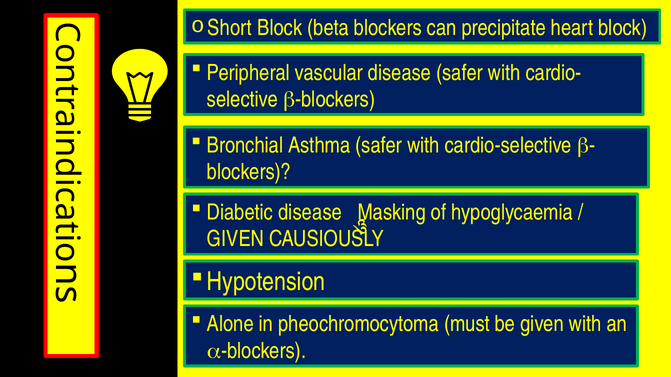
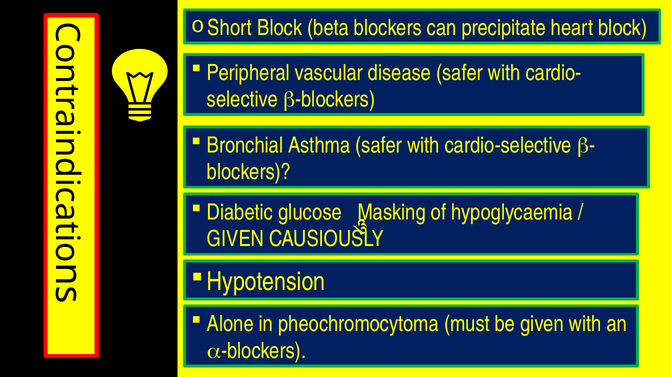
Diabetic disease: disease -> glucose
